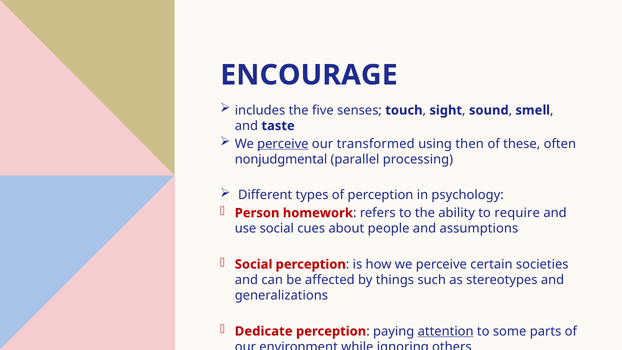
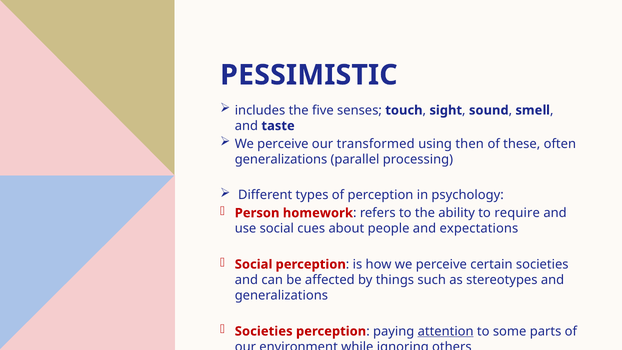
ENCOURAGE: ENCOURAGE -> PESSIMISTIC
perceive at (283, 144) underline: present -> none
nonjudgmental at (281, 159): nonjudgmental -> generalizations
assumptions: assumptions -> expectations
Dedicate at (264, 331): Dedicate -> Societies
